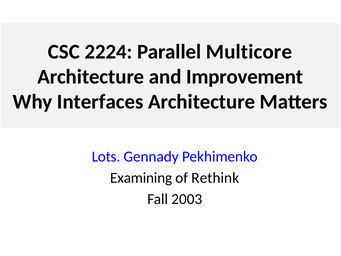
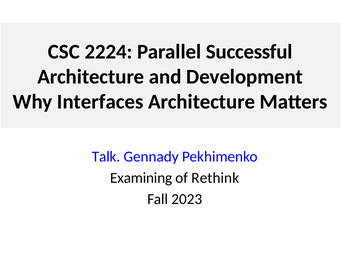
Multicore: Multicore -> Successful
Improvement: Improvement -> Development
Lots: Lots -> Talk
2003: 2003 -> 2023
